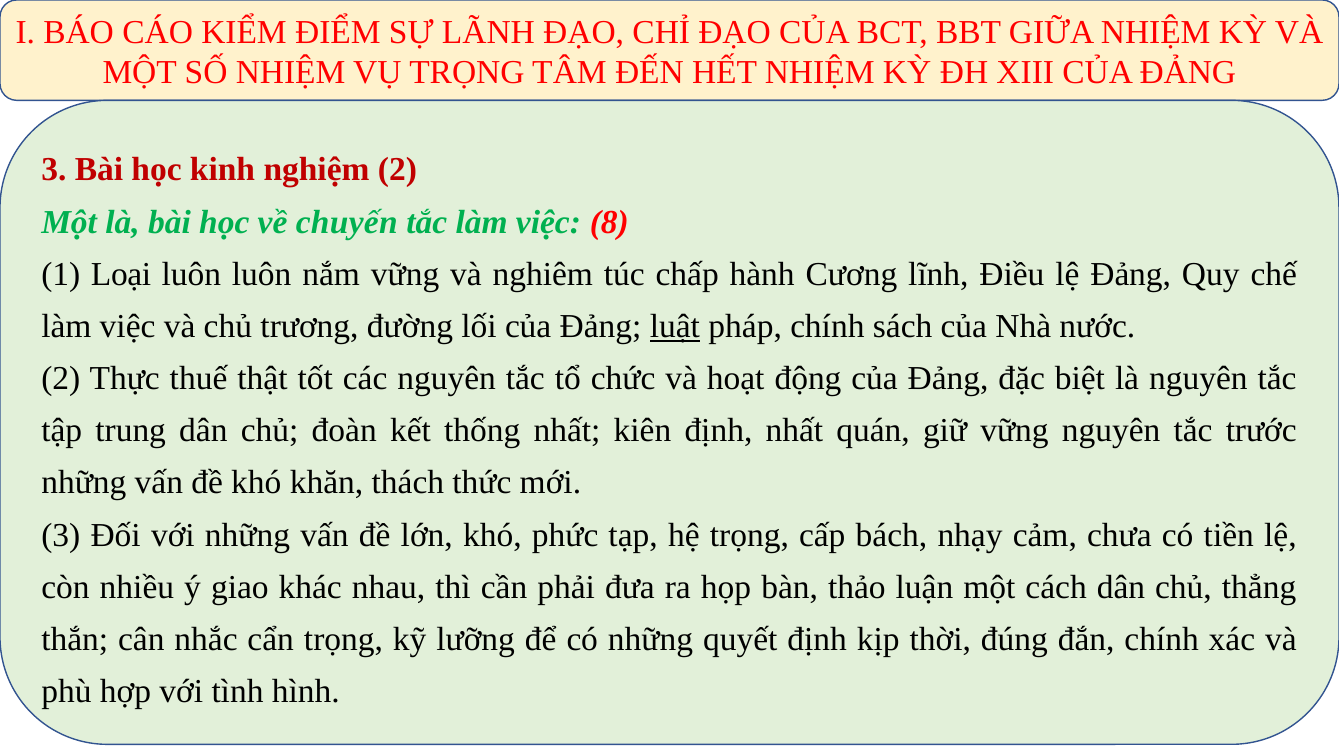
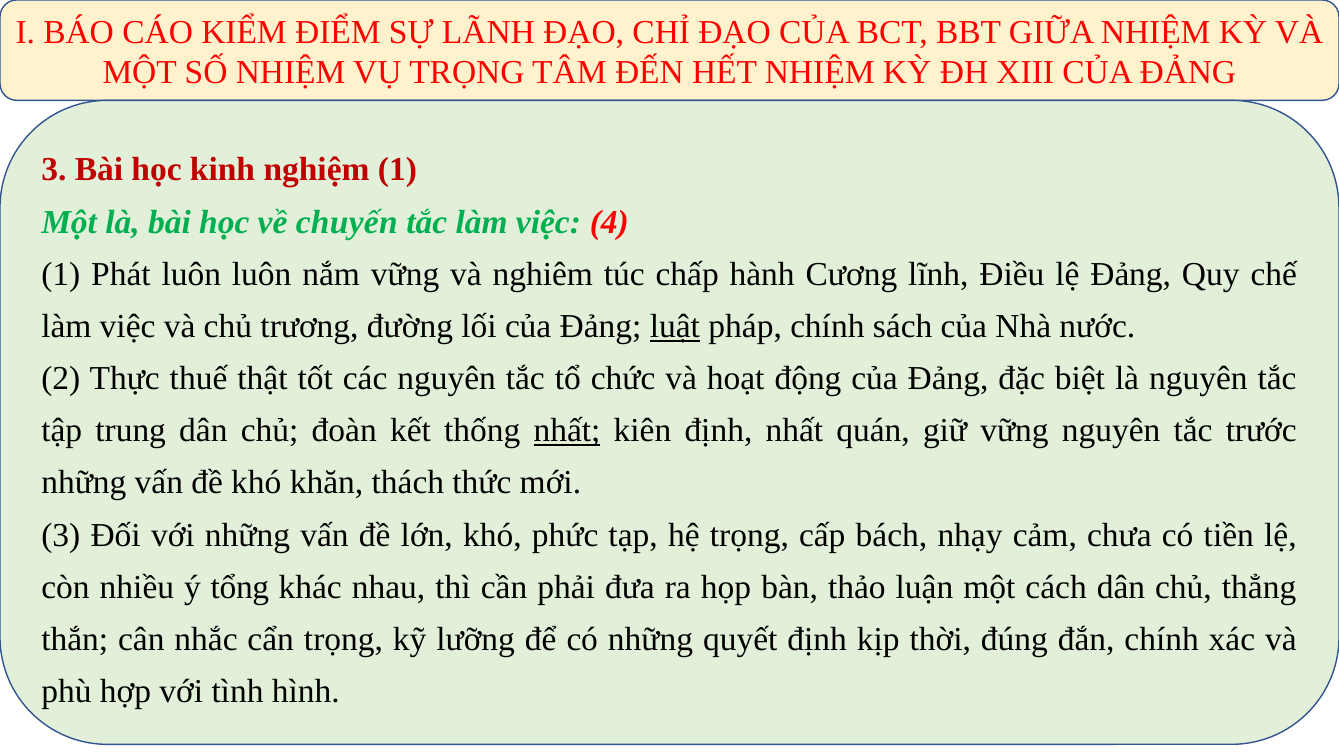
nghiệm 2: 2 -> 1
8: 8 -> 4
Loại: Loại -> Phát
nhất at (567, 431) underline: none -> present
giao: giao -> tổng
